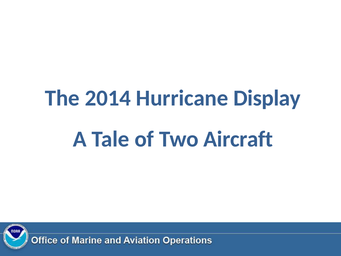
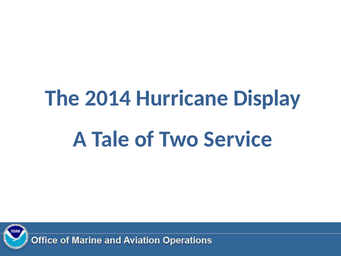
Aircraft: Aircraft -> Service
